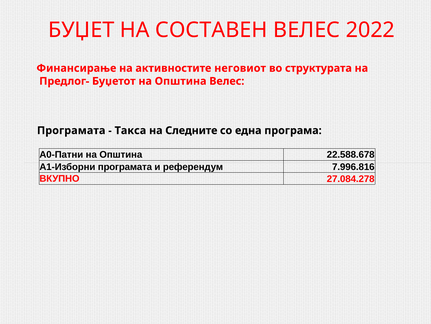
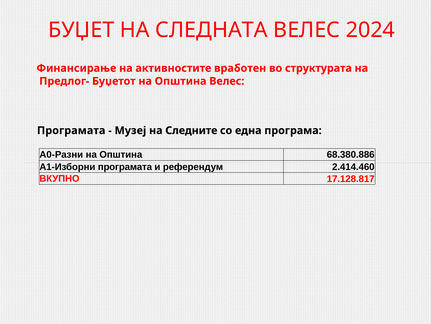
СОСТАВЕН: СОСТАВЕН -> СЛЕДНАТА
2022: 2022 -> 2024
неговиот: неговиот -> вработен
Такса: Такса -> Музеј
А0-Патни: А0-Патни -> А0-Разни
22.588.678: 22.588.678 -> 68.380.886
7.996.816: 7.996.816 -> 2.414.460
27.084.278: 27.084.278 -> 17.128.817
